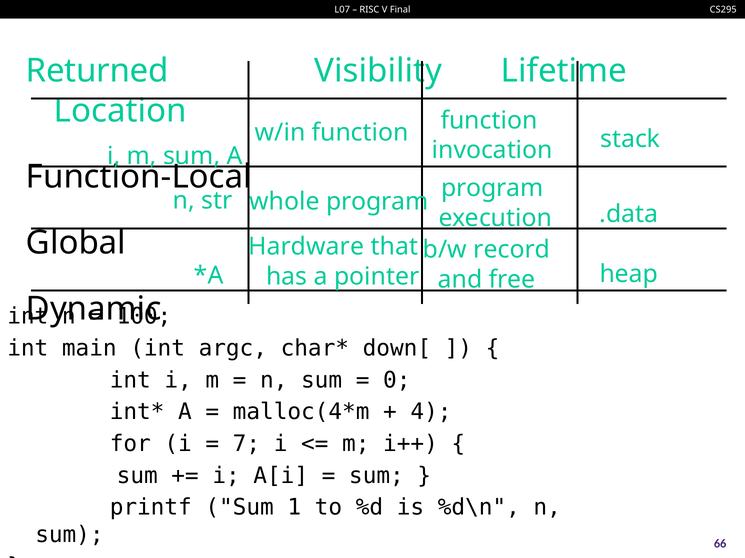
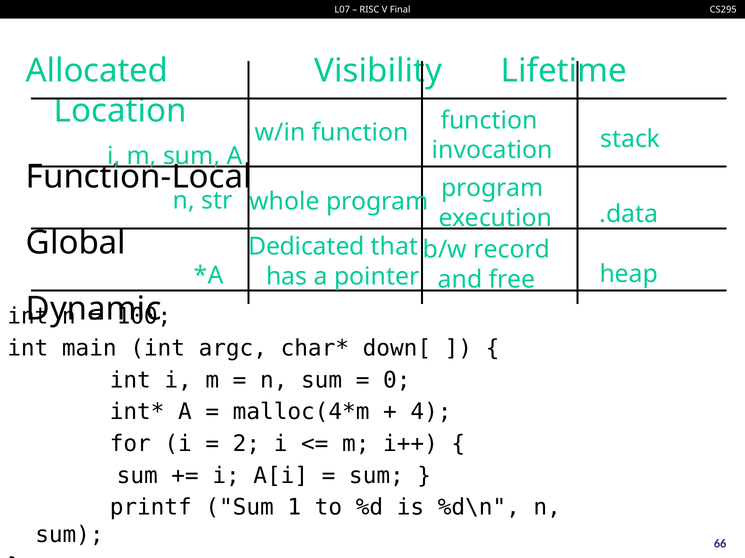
Returned: Returned -> Allocated
Hardware: Hardware -> Dedicated
7: 7 -> 2
